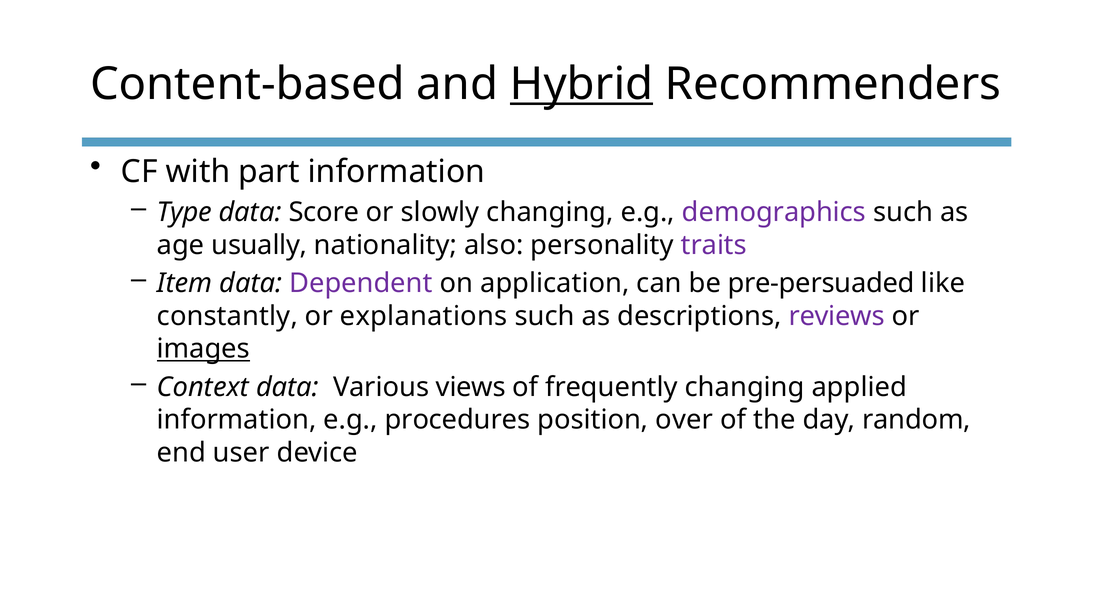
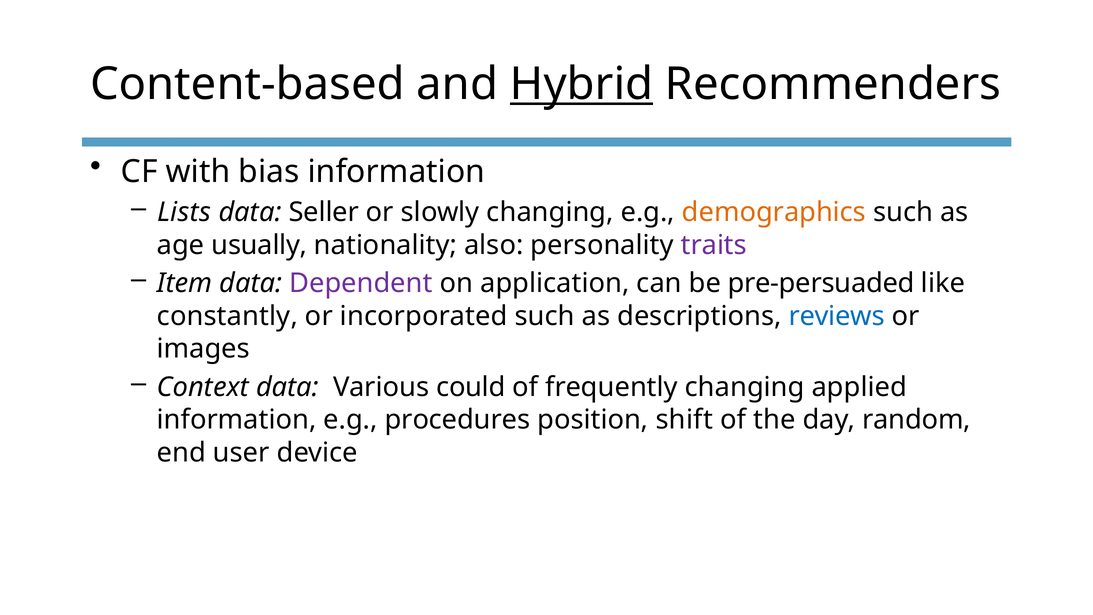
part: part -> bias
Type: Type -> Lists
Score: Score -> Seller
demographics colour: purple -> orange
explanations: explanations -> incorporated
reviews colour: purple -> blue
images underline: present -> none
views: views -> could
over: over -> shift
